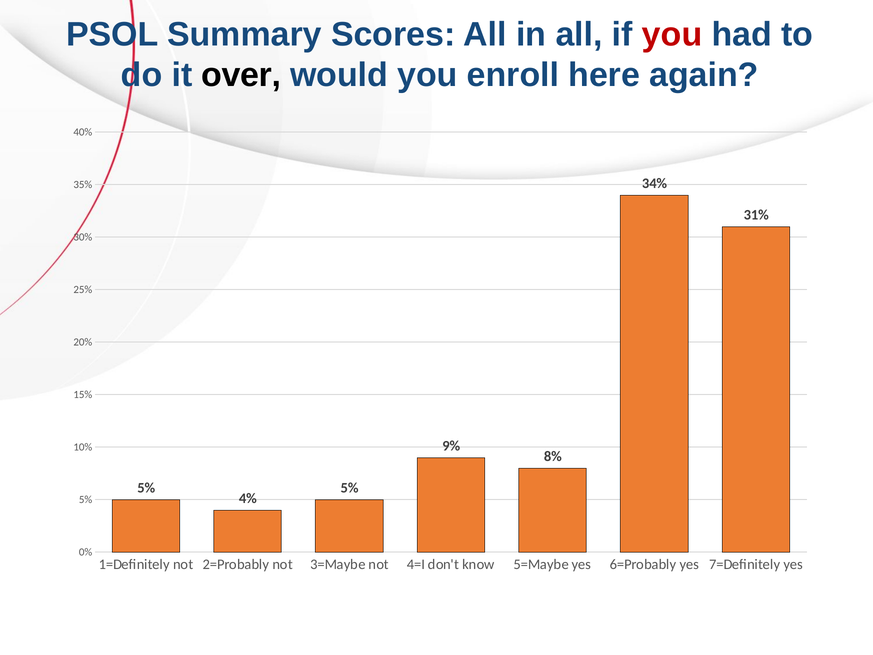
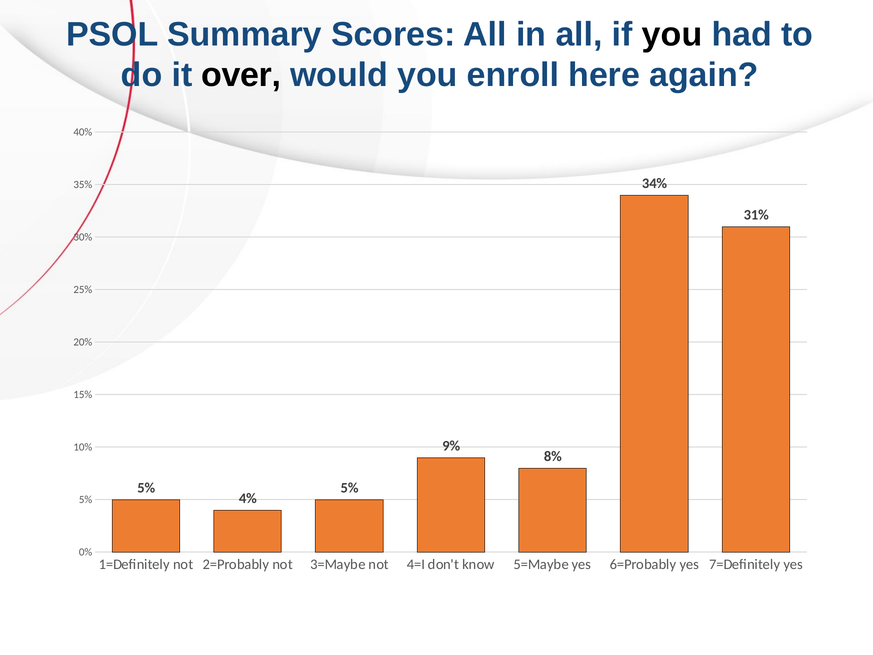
you at (672, 34) colour: red -> black
